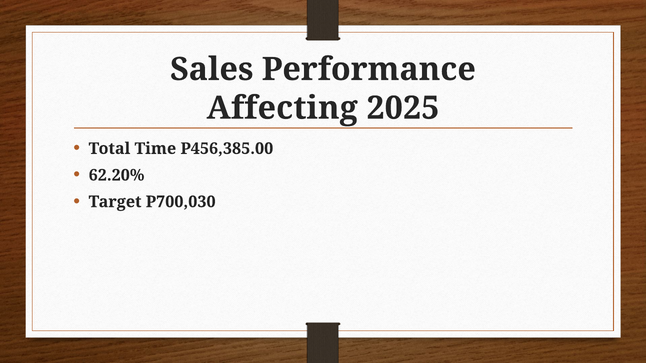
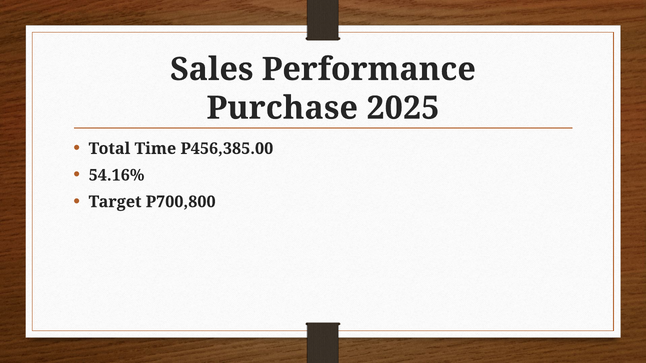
Affecting: Affecting -> Purchase
62.20%: 62.20% -> 54.16%
P700,030: P700,030 -> P700,800
